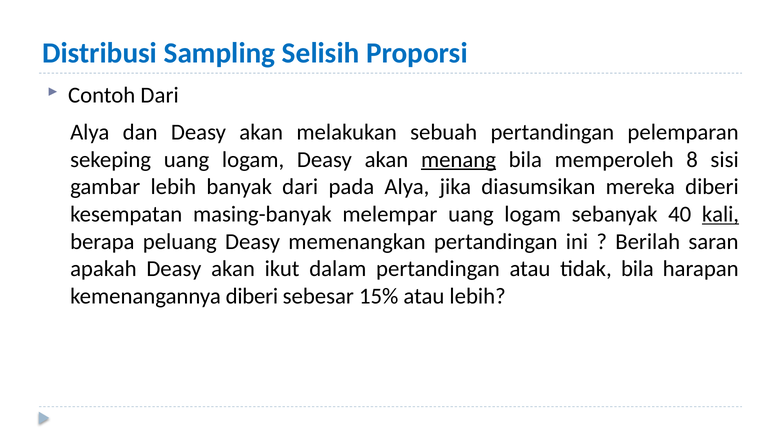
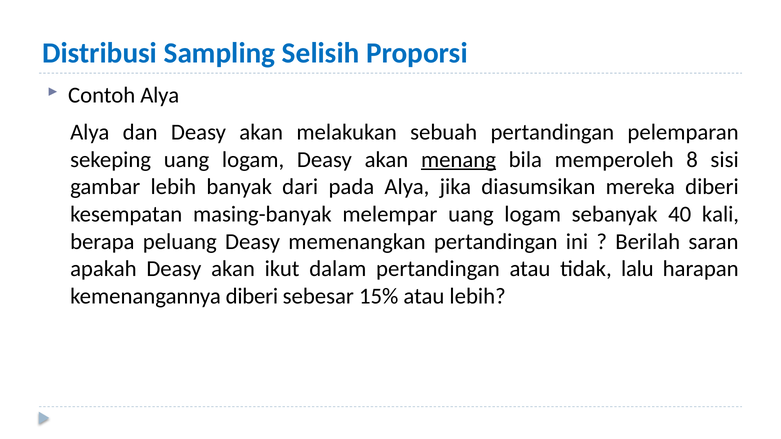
Contoh Dari: Dari -> Alya
kali underline: present -> none
tidak bila: bila -> lalu
